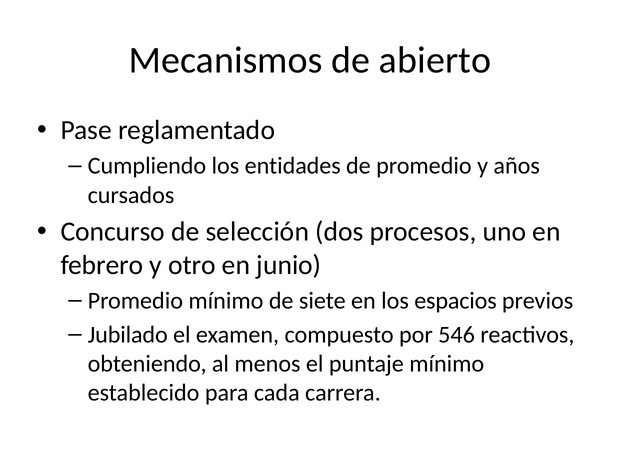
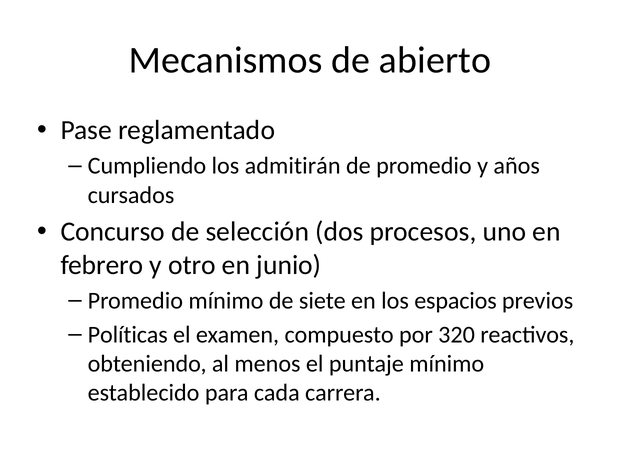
entidades: entidades -> admitirán
Jubilado: Jubilado -> Políticas
546: 546 -> 320
